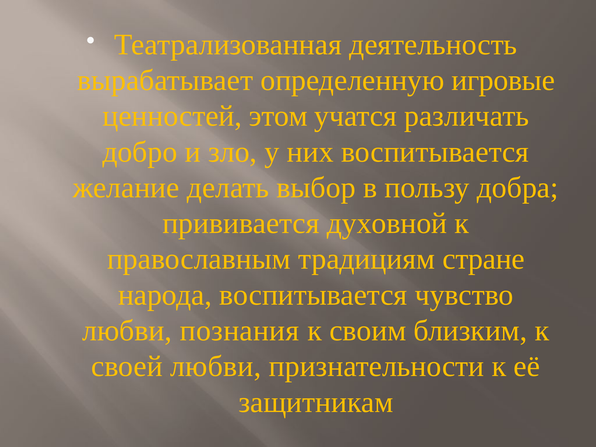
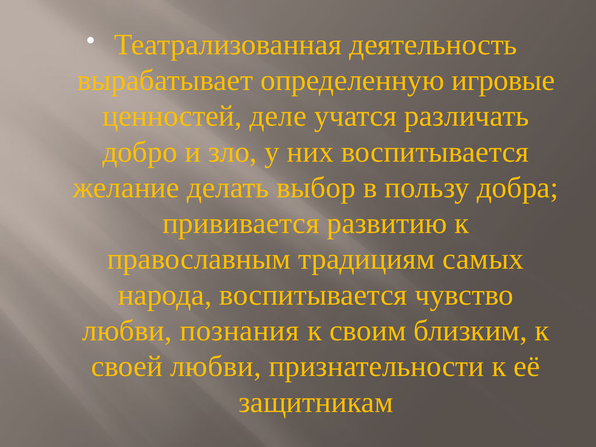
этом: этом -> деле
духовной: духовной -> развитию
стране: стране -> самых
